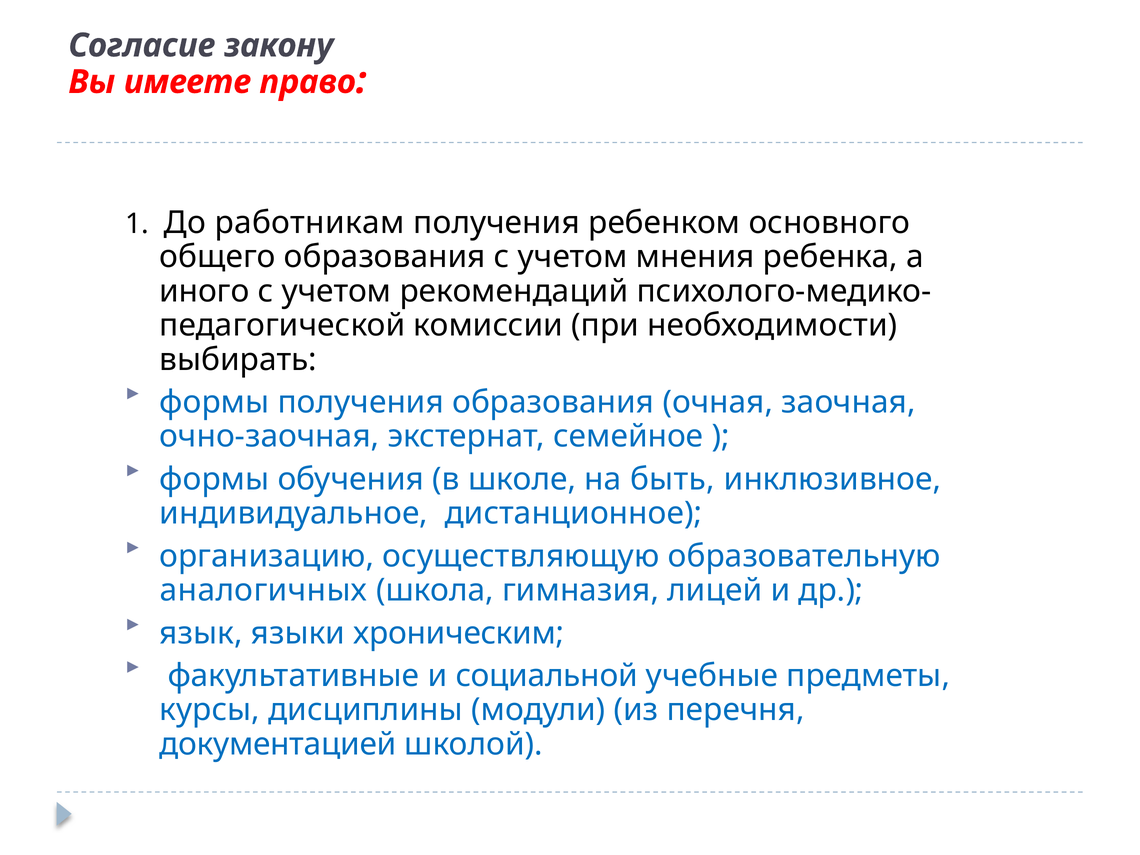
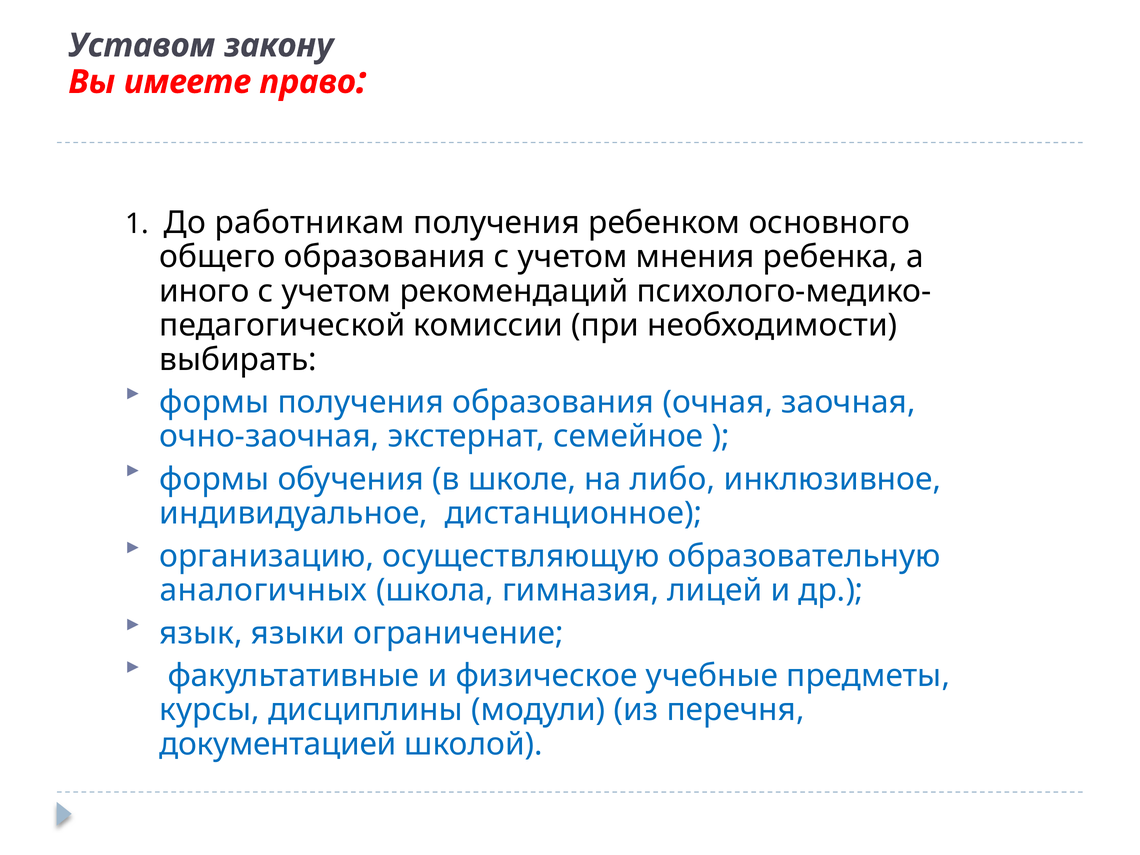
Согласие: Согласие -> Уставом
быть: быть -> либо
хроническим: хроническим -> ограничение
социальной: социальной -> физическое
